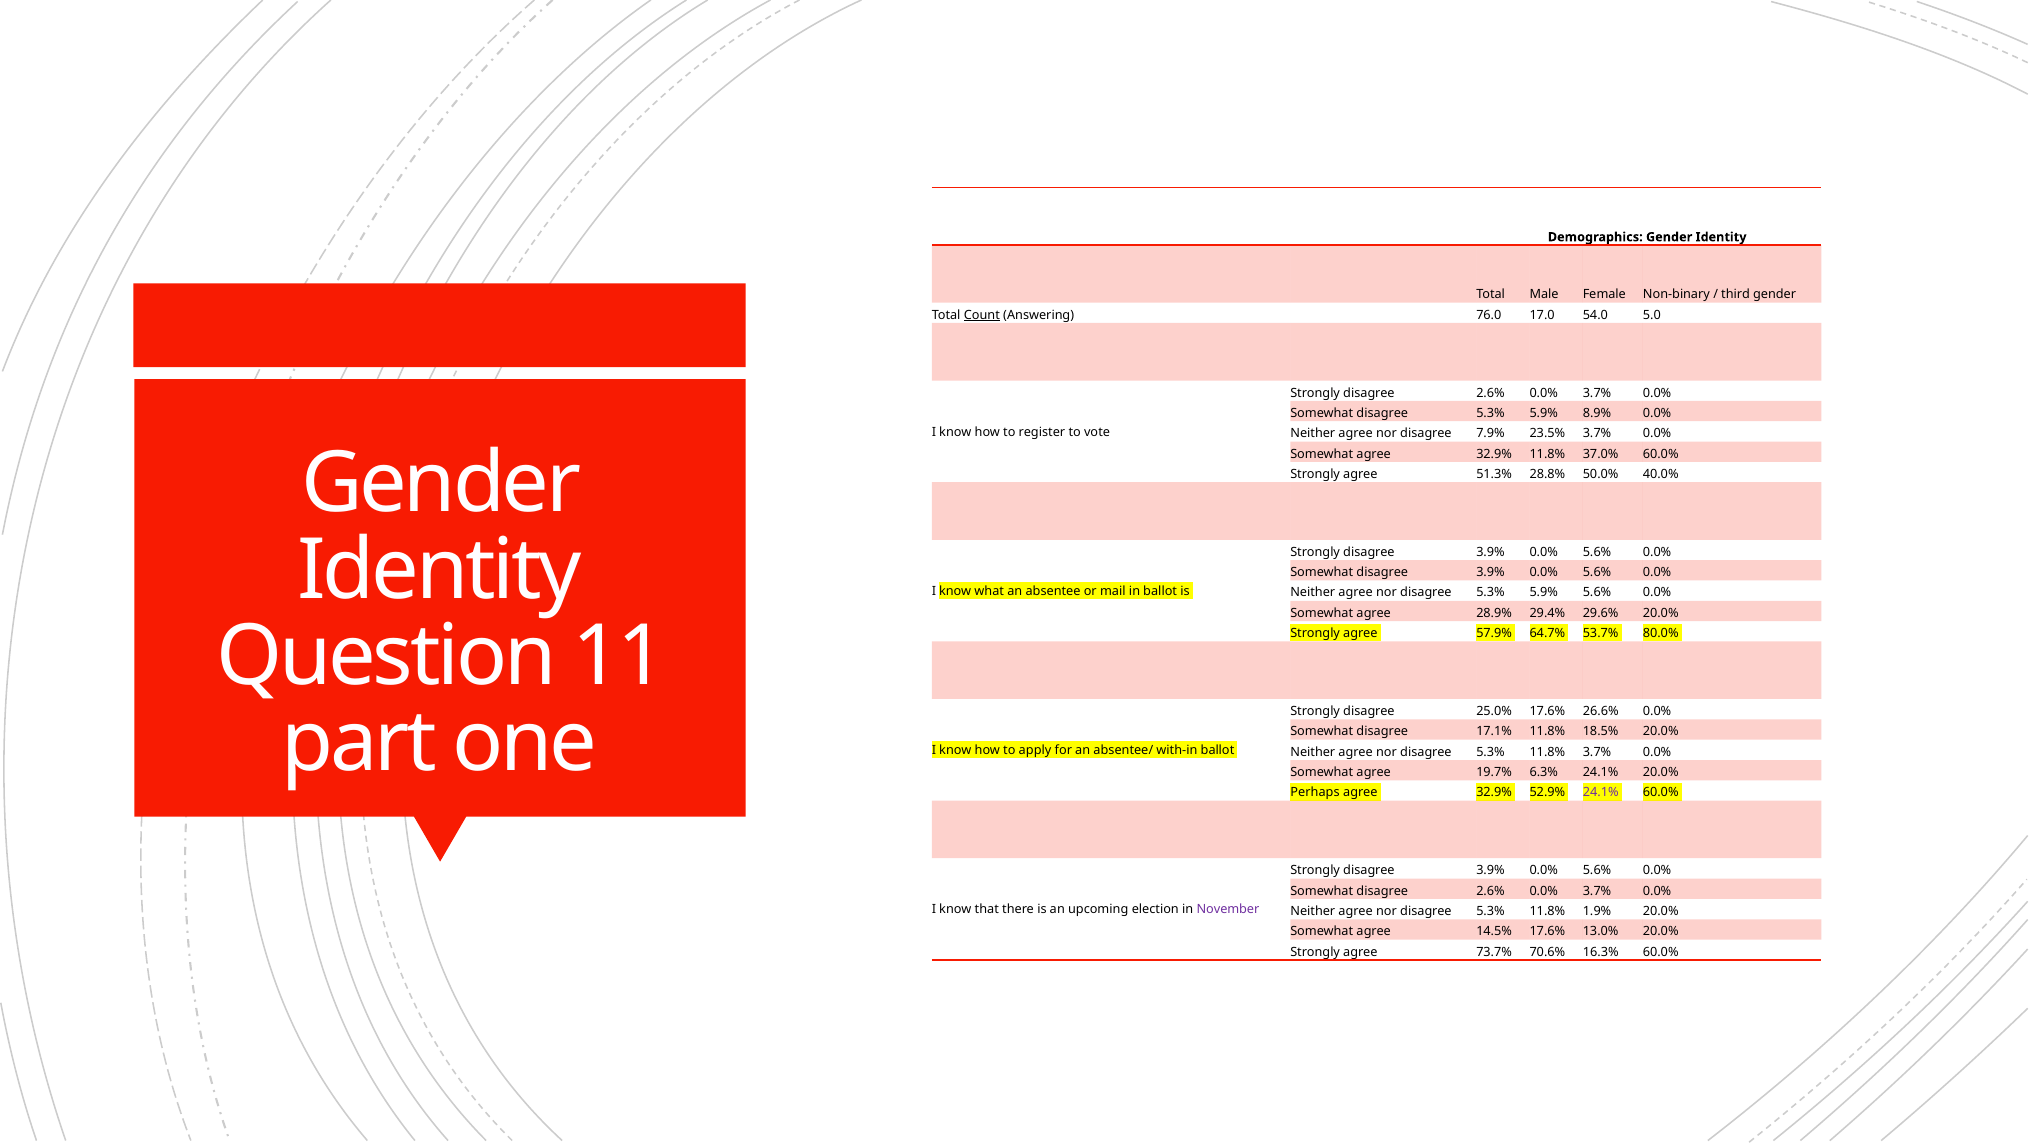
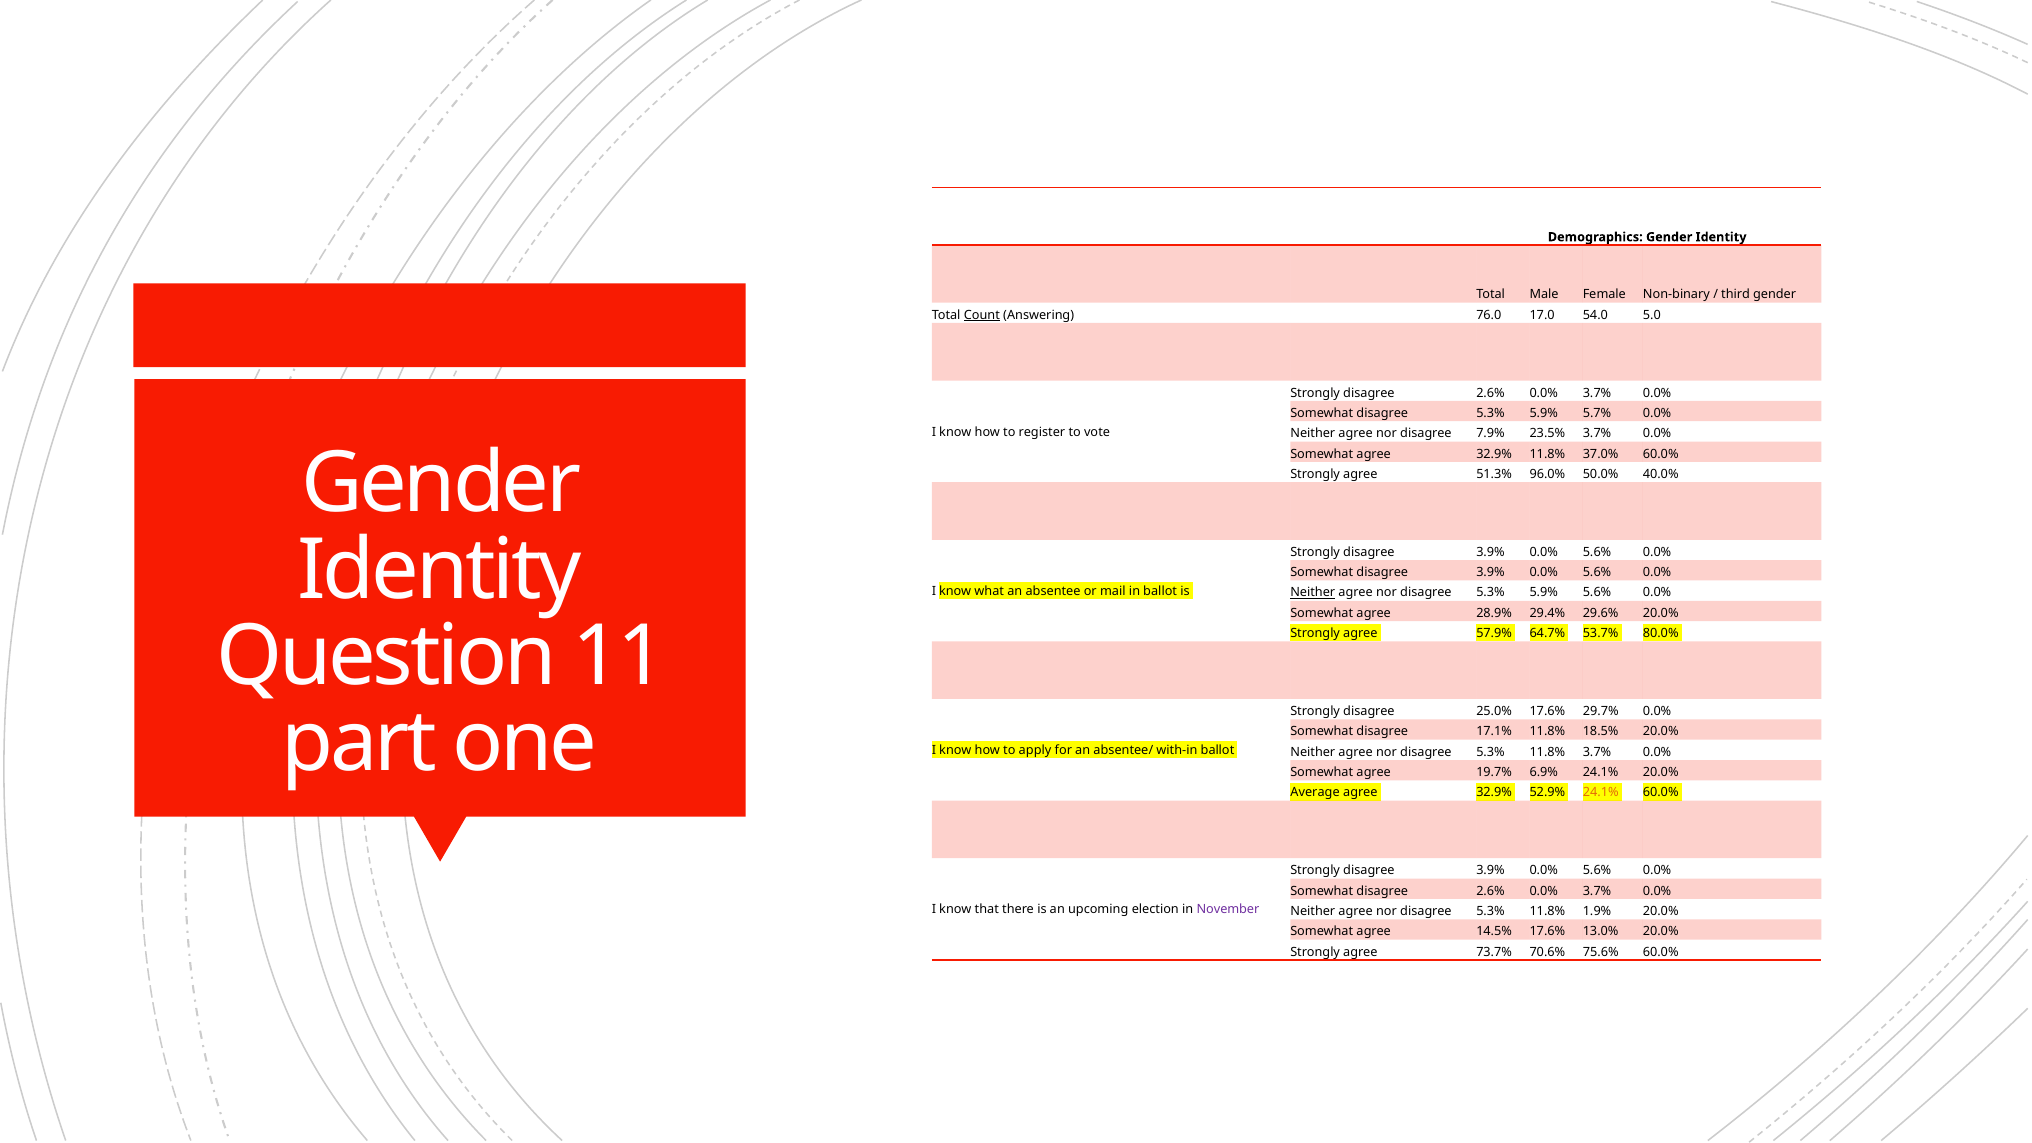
8.9%: 8.9% -> 5.7%
28.8%: 28.8% -> 96.0%
Neither at (1313, 593) underline: none -> present
26.6%: 26.6% -> 29.7%
6.3%: 6.3% -> 6.9%
Perhaps: Perhaps -> Average
24.1% at (1601, 793) colour: purple -> orange
16.3%: 16.3% -> 75.6%
